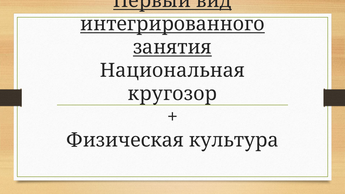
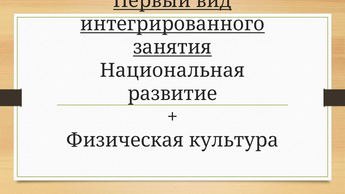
кругозор: кругозор -> развитие
